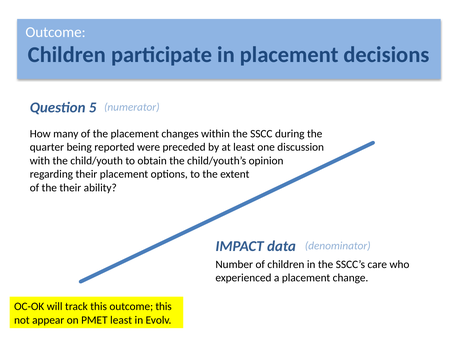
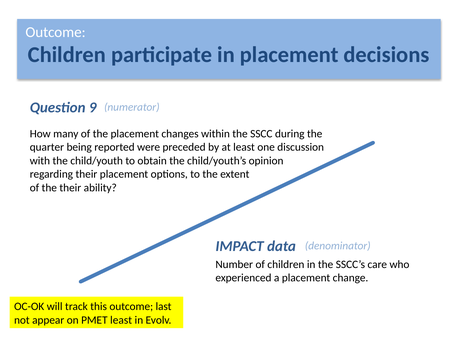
5: 5 -> 9
outcome this: this -> last
